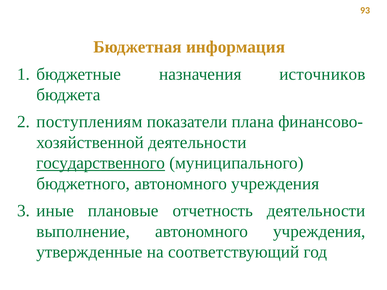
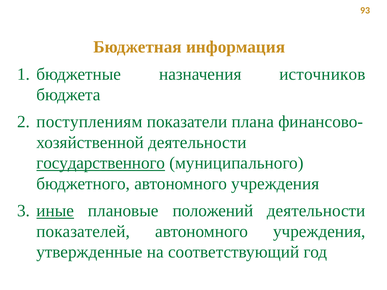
иные underline: none -> present
отчетность: отчетность -> положений
выполнение: выполнение -> показателей
